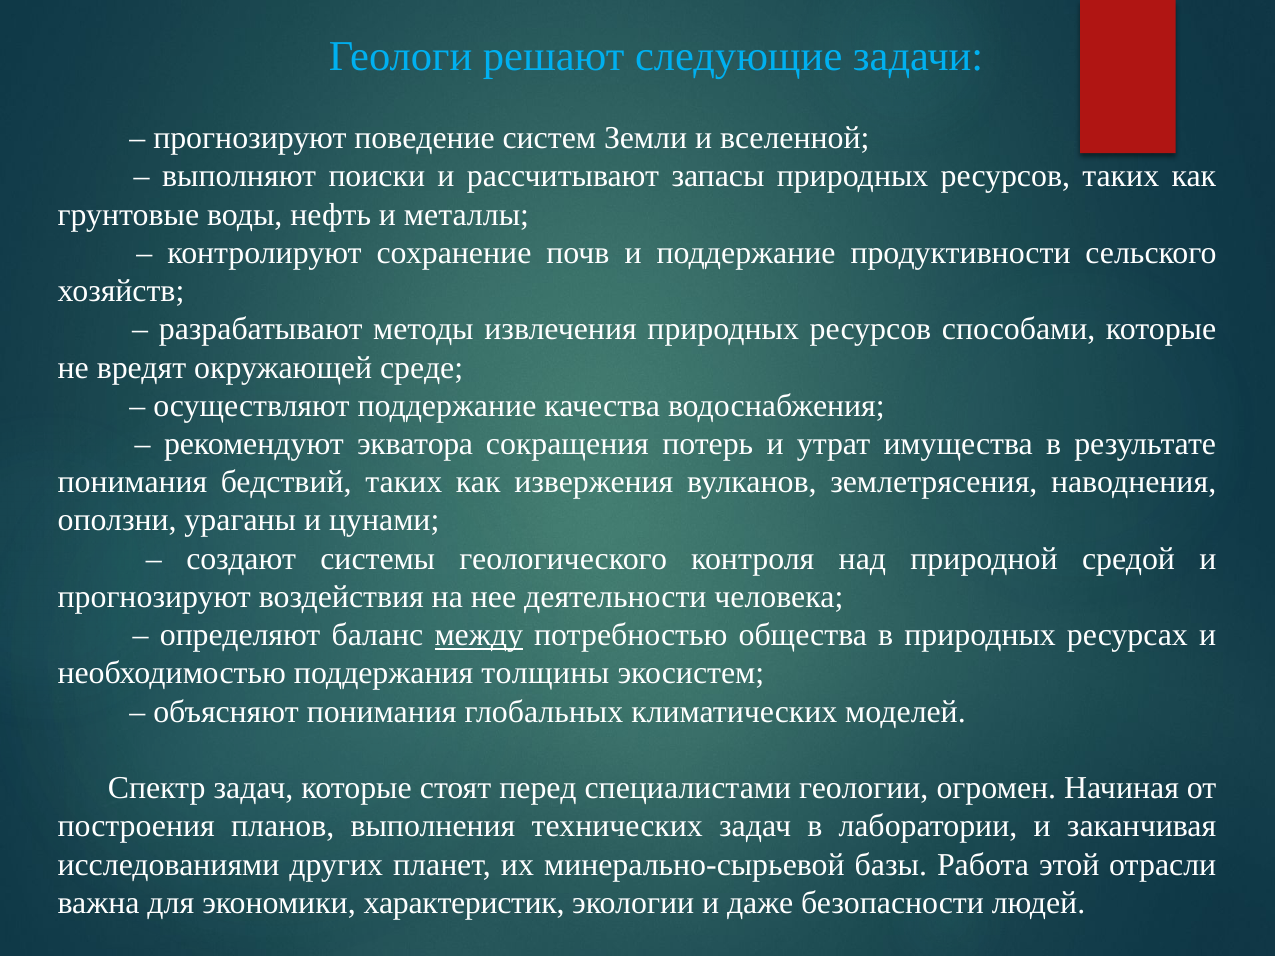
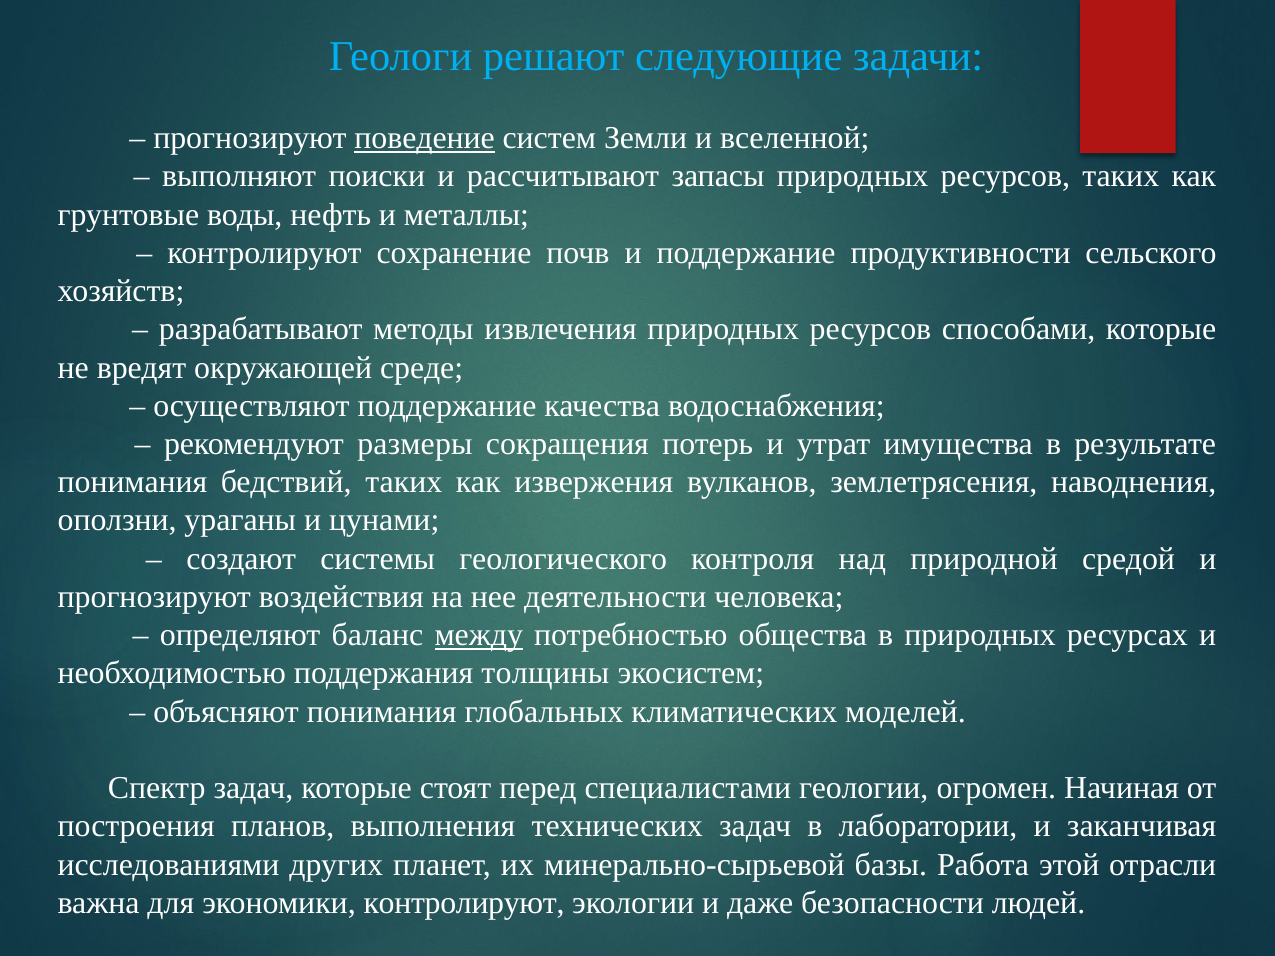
поведение underline: none -> present
экватора: экватора -> размеры
экономики характеристик: характеристик -> контролируют
